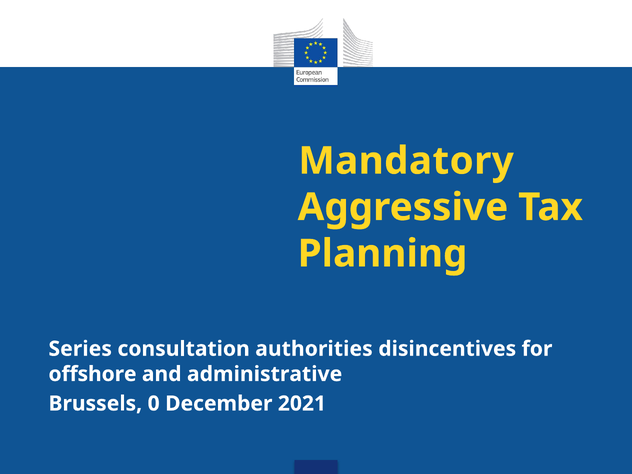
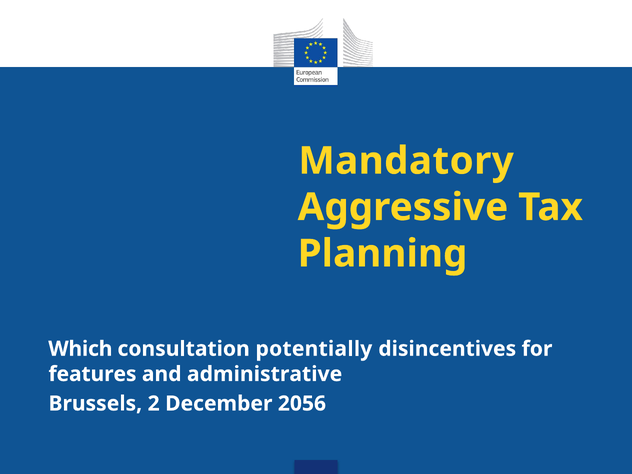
Series: Series -> Which
authorities: authorities -> potentially
offshore: offshore -> features
0: 0 -> 2
2021: 2021 -> 2056
